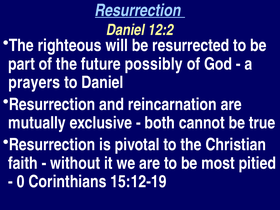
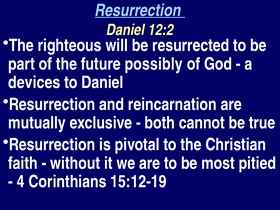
prayers: prayers -> devices
0: 0 -> 4
